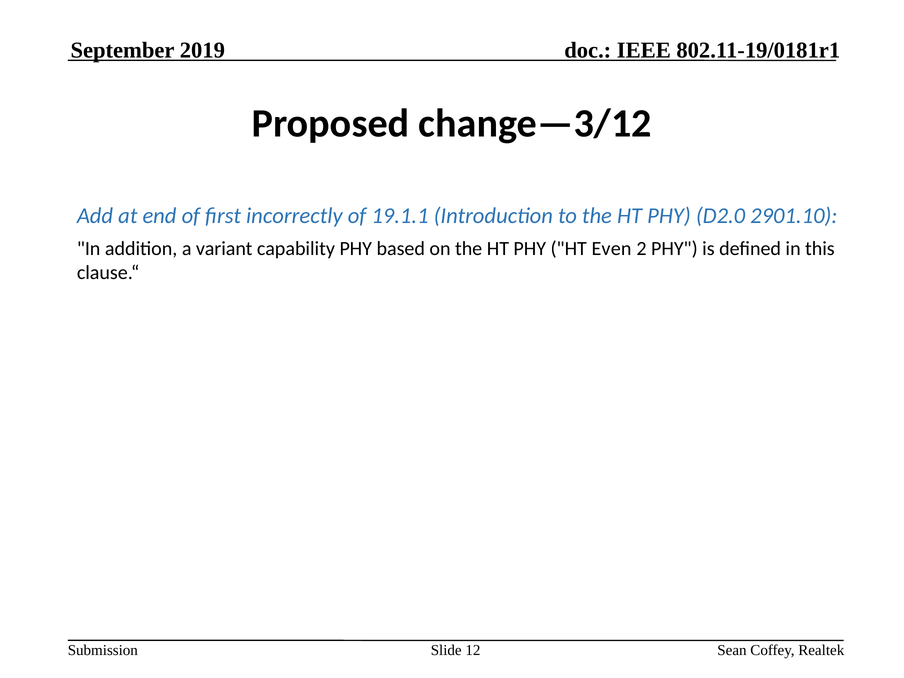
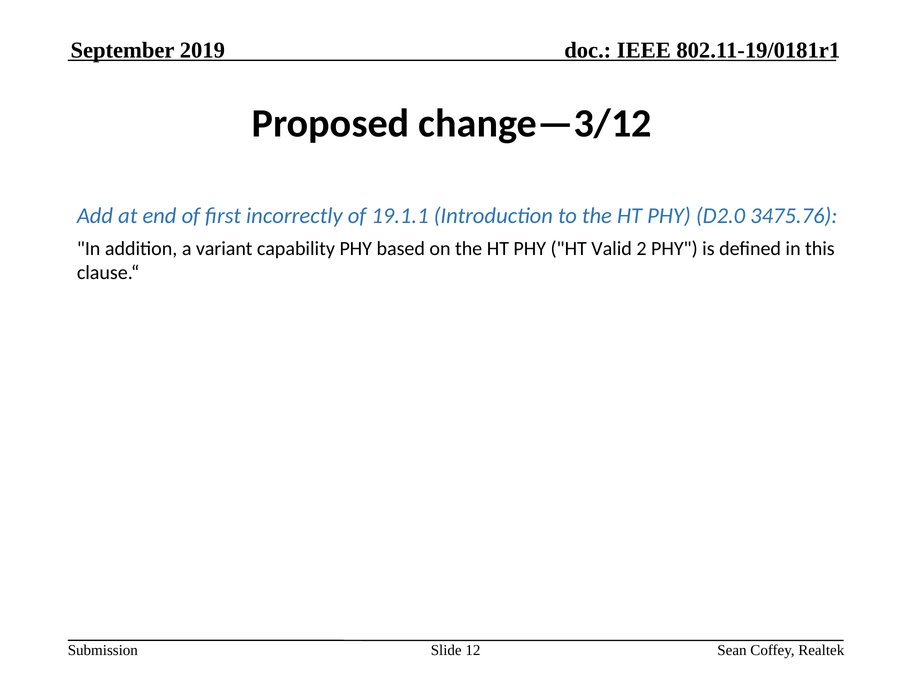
2901.10: 2901.10 -> 3475.76
Even: Even -> Valid
